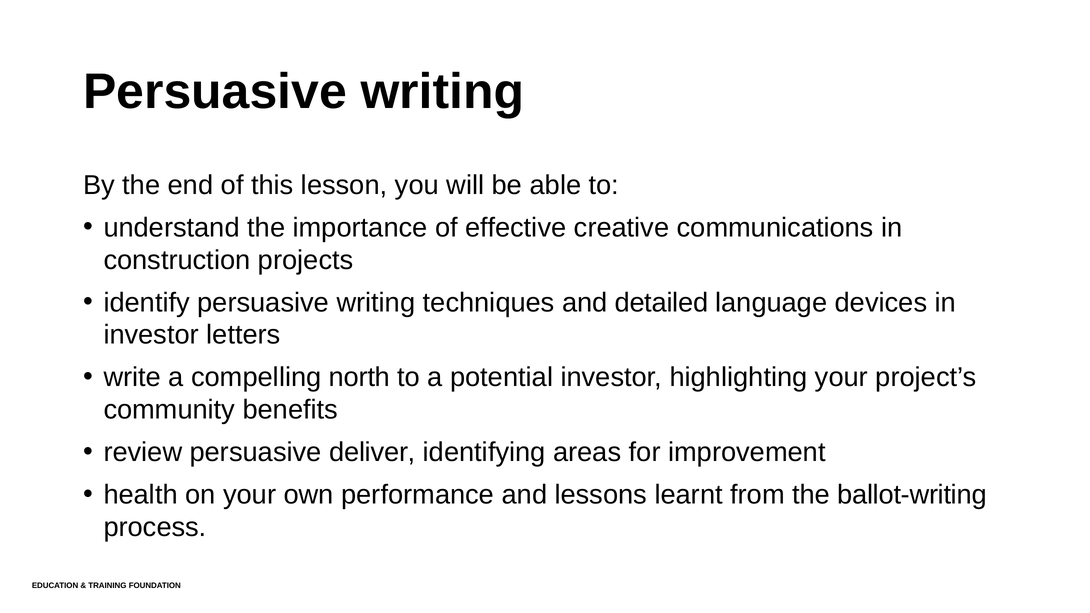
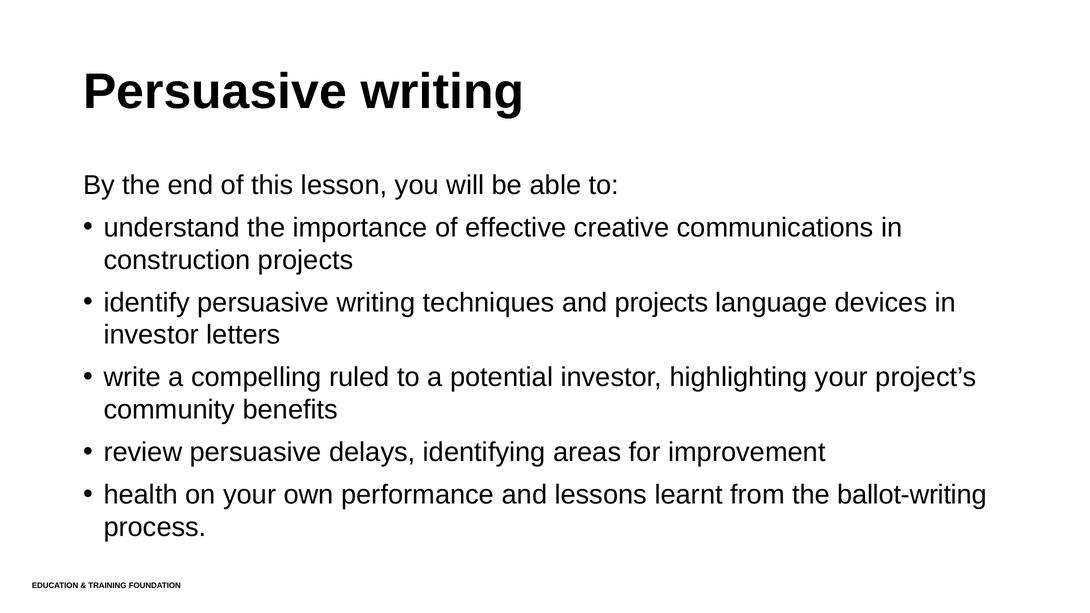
and detailed: detailed -> projects
north: north -> ruled
deliver: deliver -> delays
